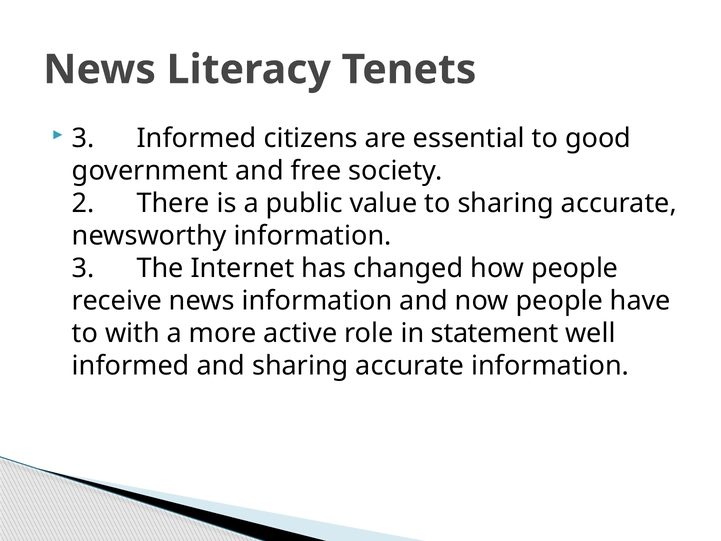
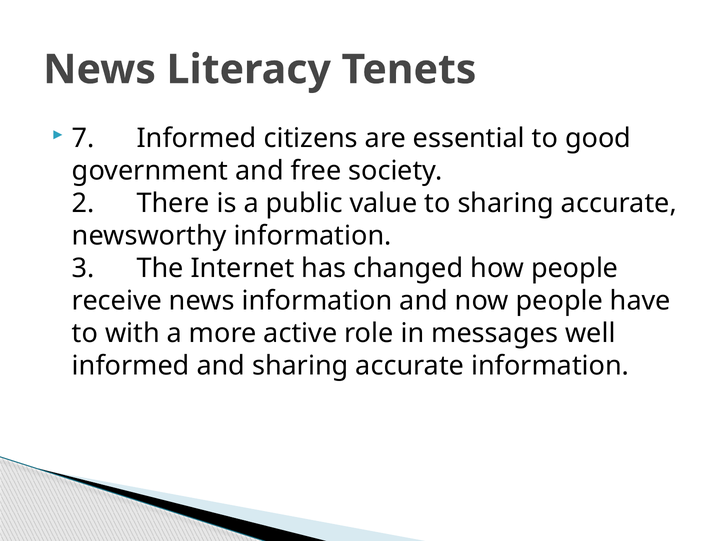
3 at (83, 138): 3 -> 7
statement: statement -> messages
